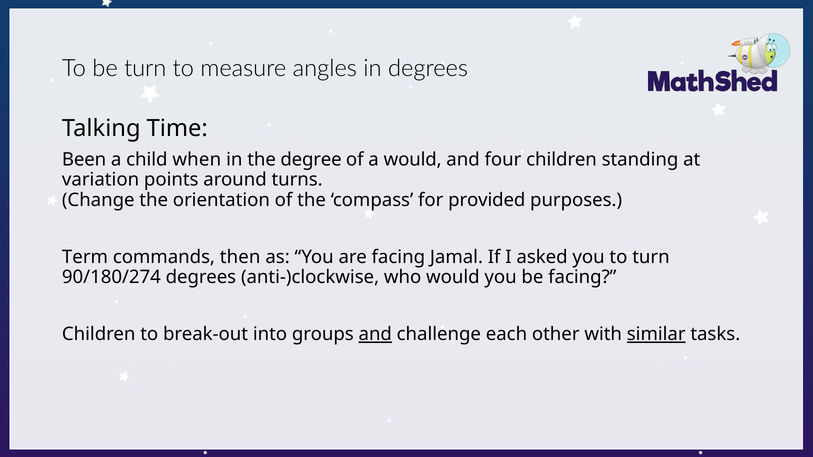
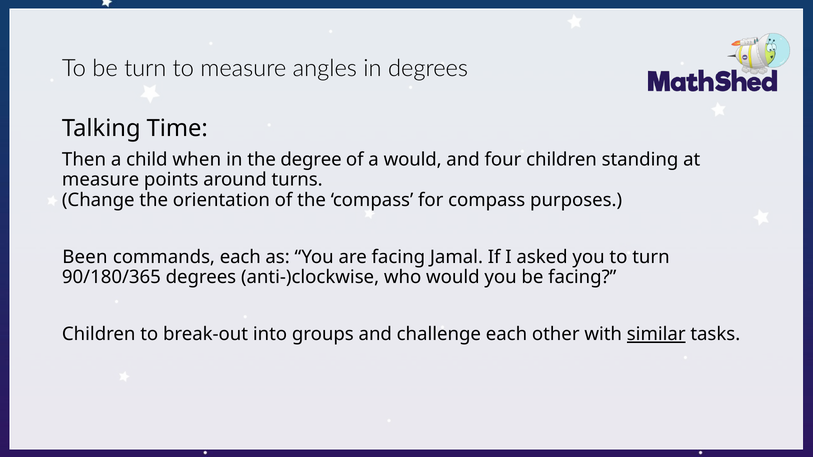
Been: Been -> Then
variation at (101, 180): variation -> measure
for provided: provided -> compass
Term: Term -> Been
commands then: then -> each
90/180/274: 90/180/274 -> 90/180/365
and at (375, 334) underline: present -> none
